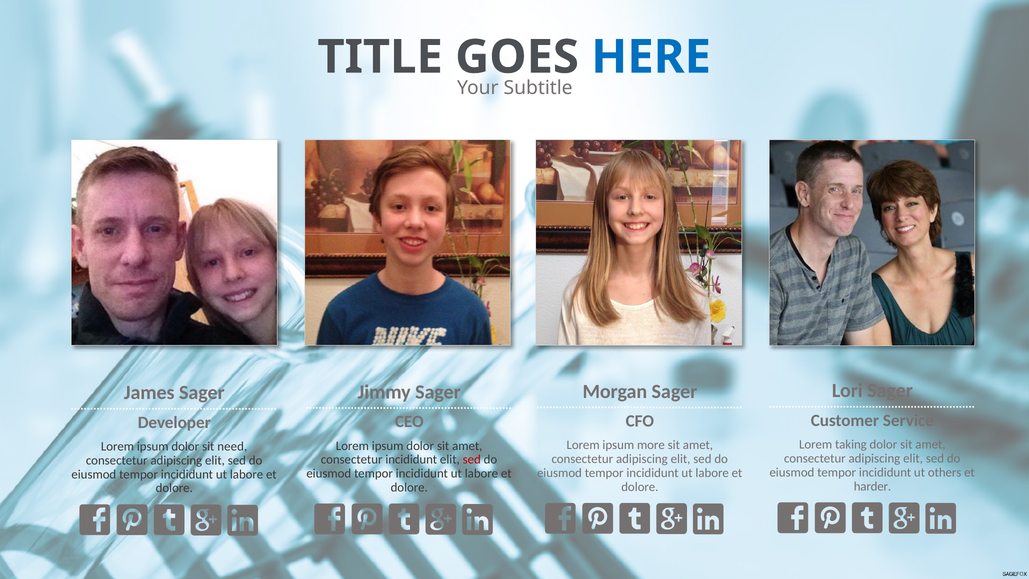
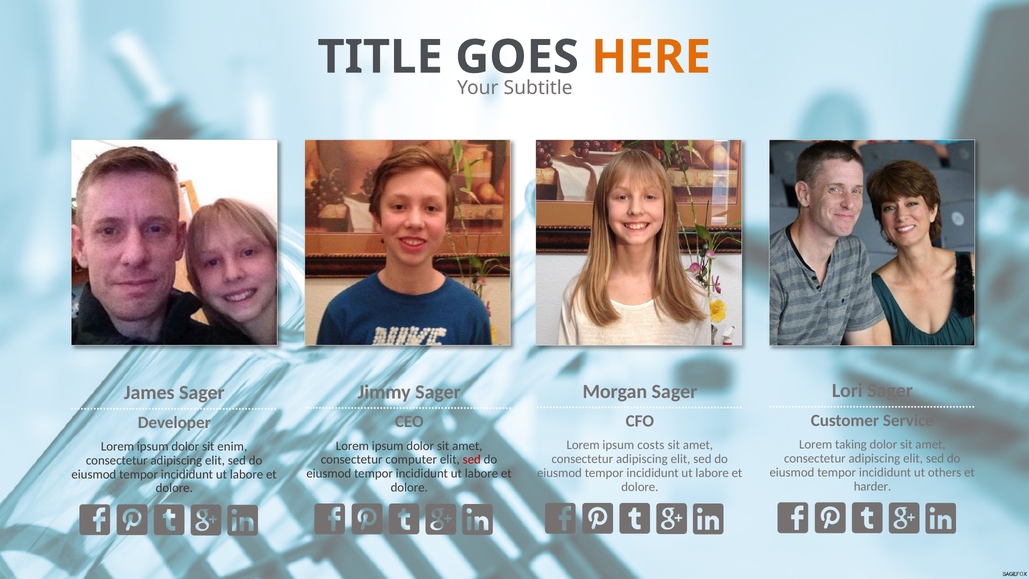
HERE colour: blue -> orange
more: more -> costs
need: need -> enim
consectetur incididunt: incididunt -> computer
